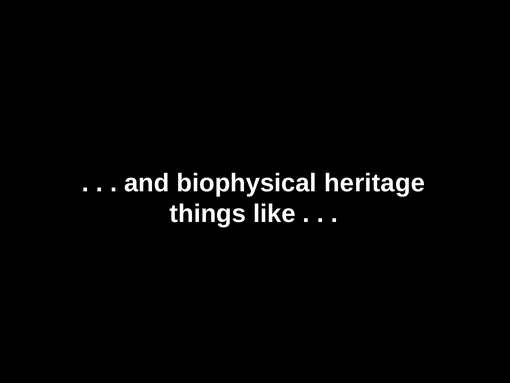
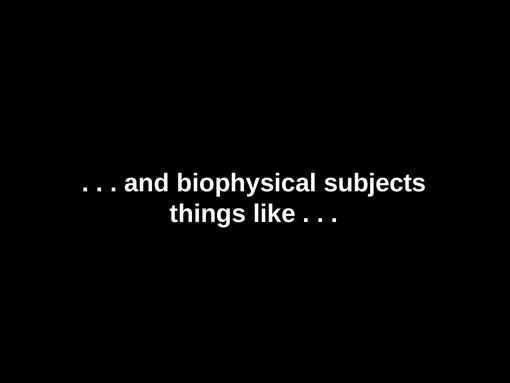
heritage: heritage -> subjects
